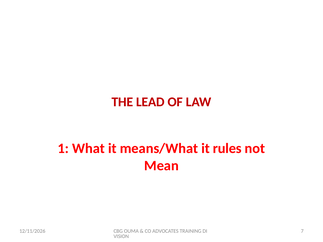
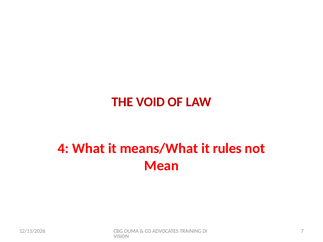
LEAD: LEAD -> VOID
1: 1 -> 4
